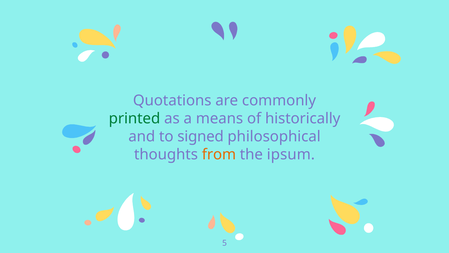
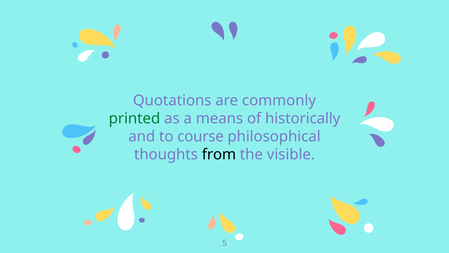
signed: signed -> course
from colour: orange -> black
ipsum: ipsum -> visible
